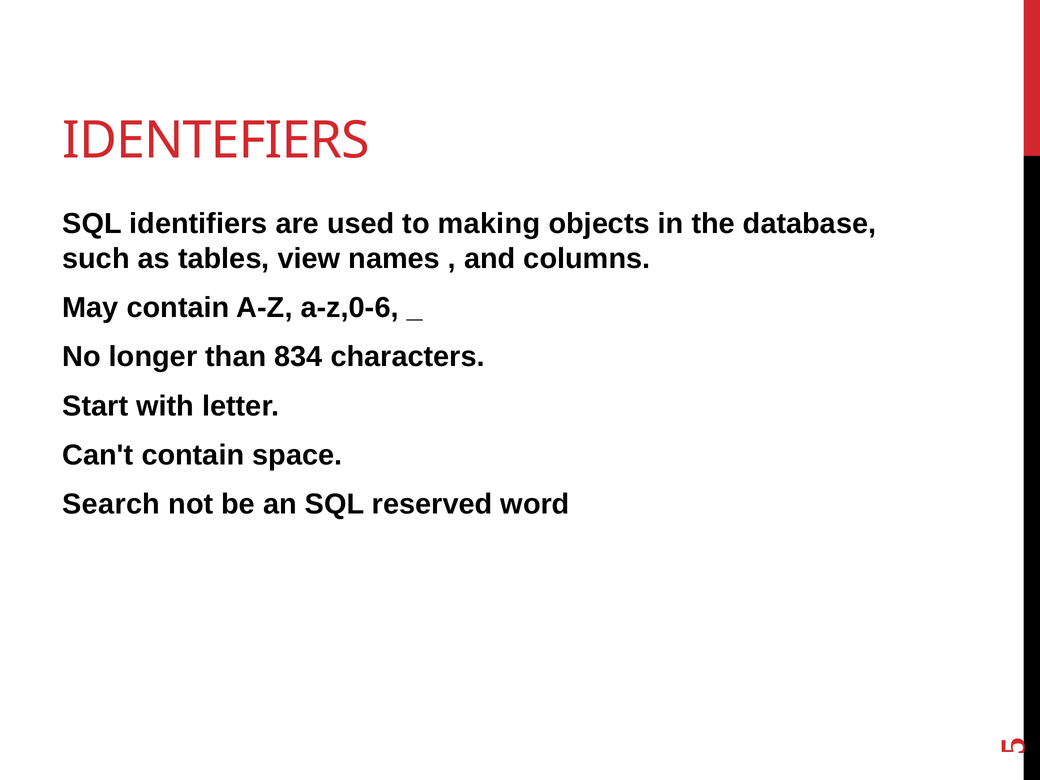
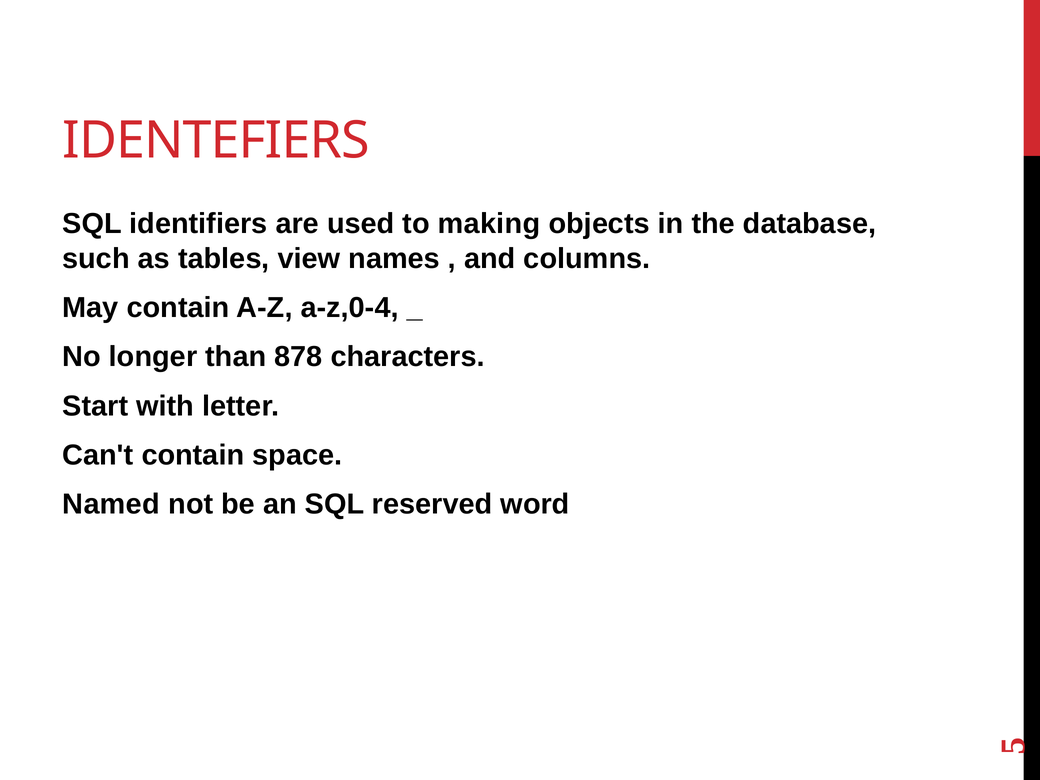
a-z,0-6: a-z,0-6 -> a-z,0-4
834: 834 -> 878
Search: Search -> Named
